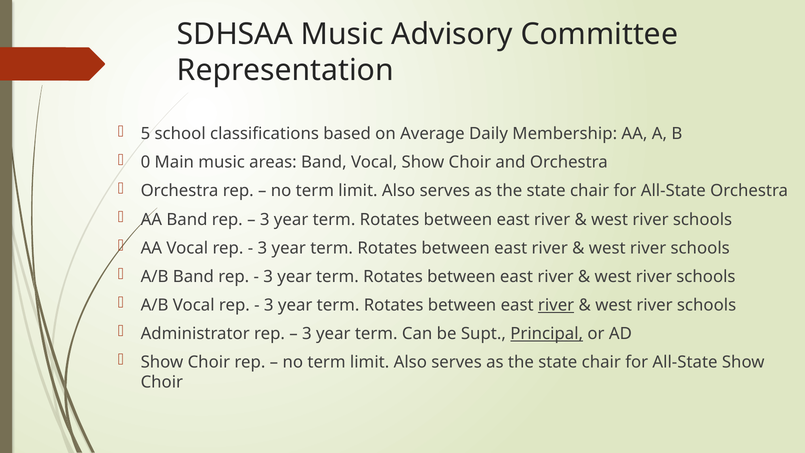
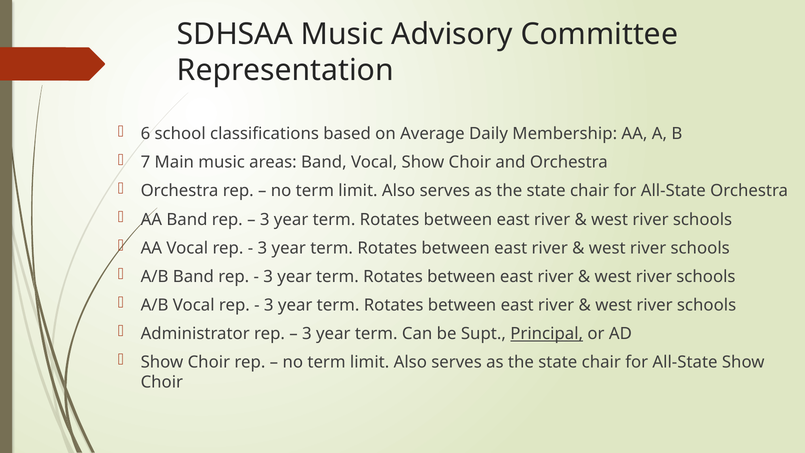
5: 5 -> 6
0: 0 -> 7
river at (556, 305) underline: present -> none
